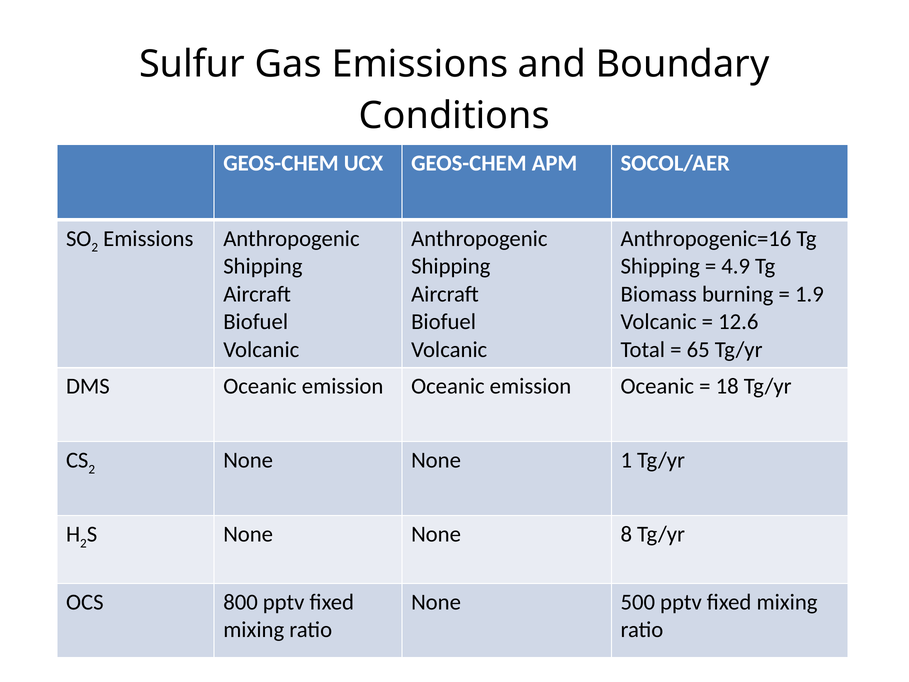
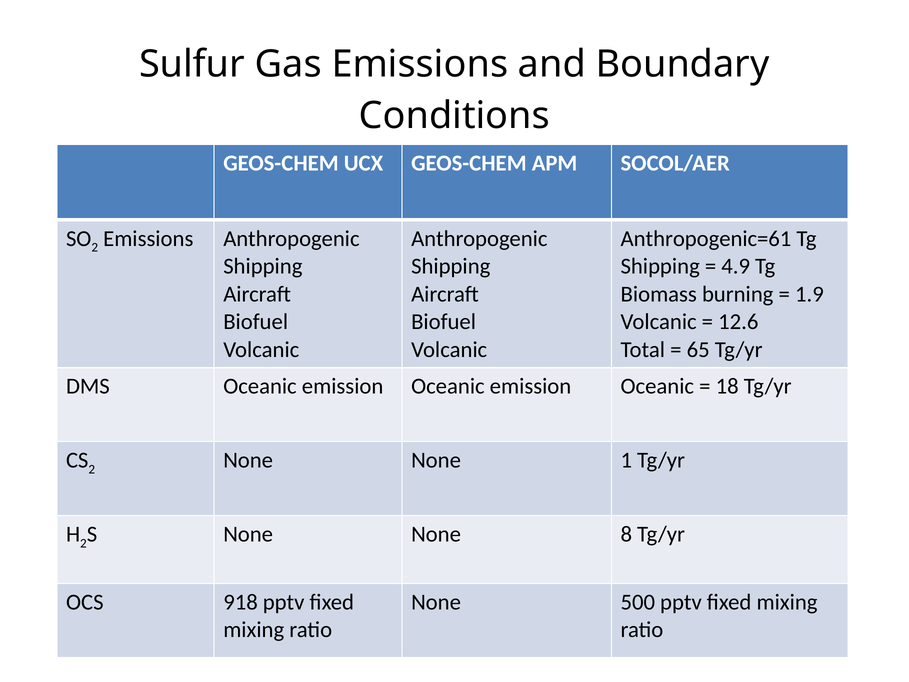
Anthropogenic=16: Anthropogenic=16 -> Anthropogenic=61
800: 800 -> 918
